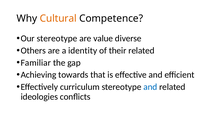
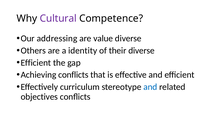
Cultural colour: orange -> purple
Our stereotype: stereotype -> addressing
their related: related -> diverse
Familiar at (36, 62): Familiar -> Efficient
Achieving towards: towards -> conflicts
ideologies: ideologies -> objectives
